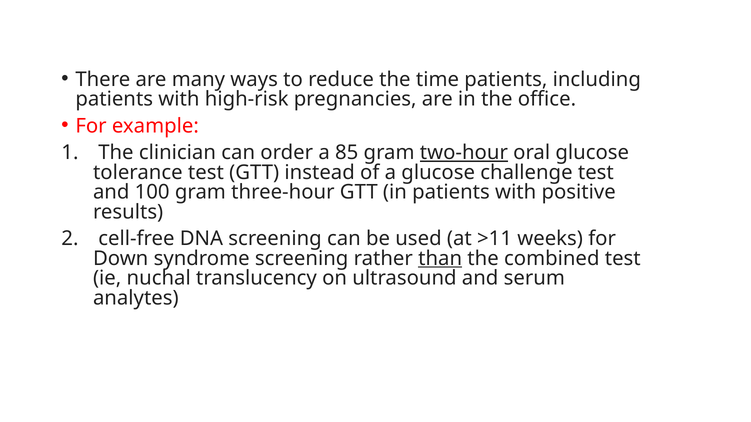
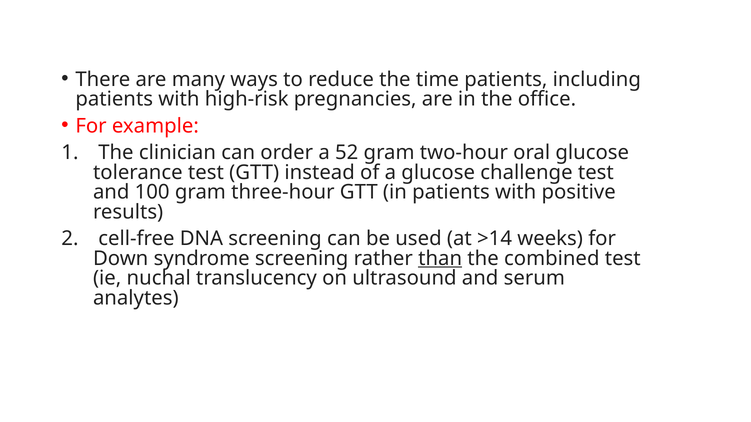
85: 85 -> 52
two-hour underline: present -> none
>11: >11 -> >14
